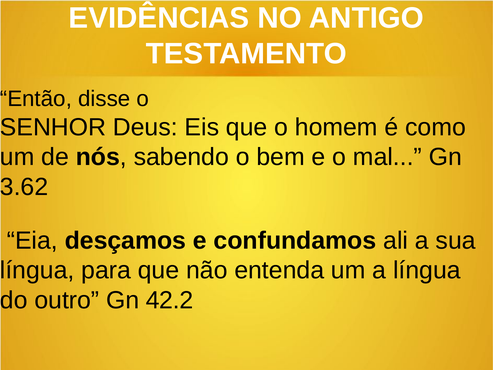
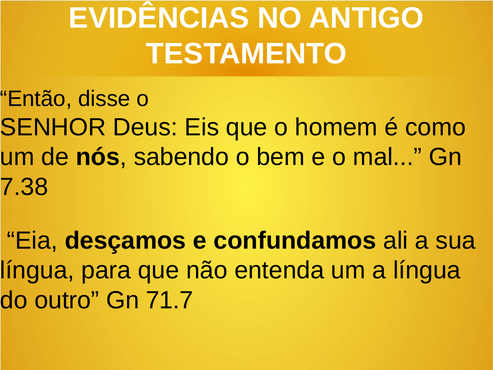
3.62: 3.62 -> 7.38
42.2: 42.2 -> 71.7
